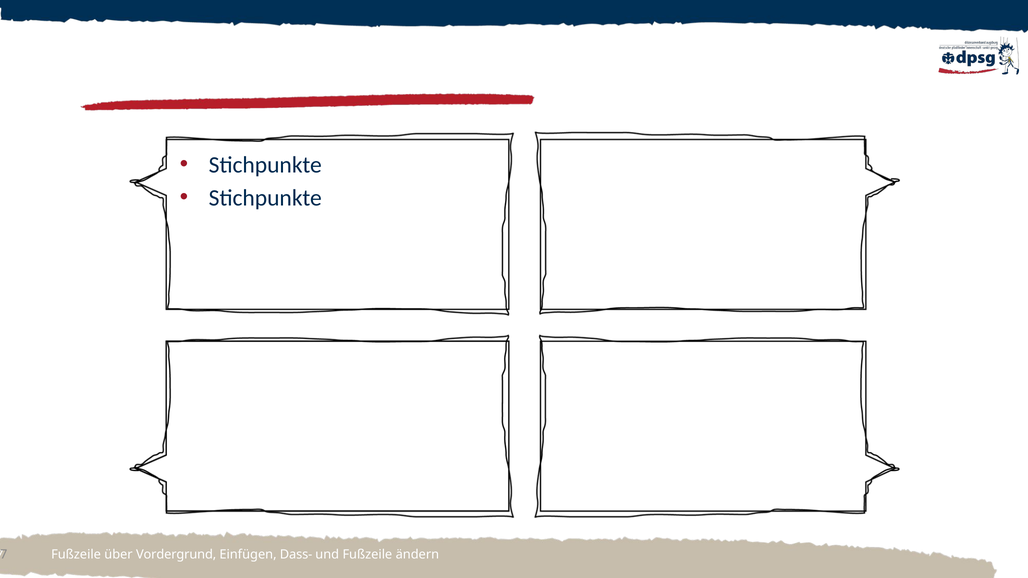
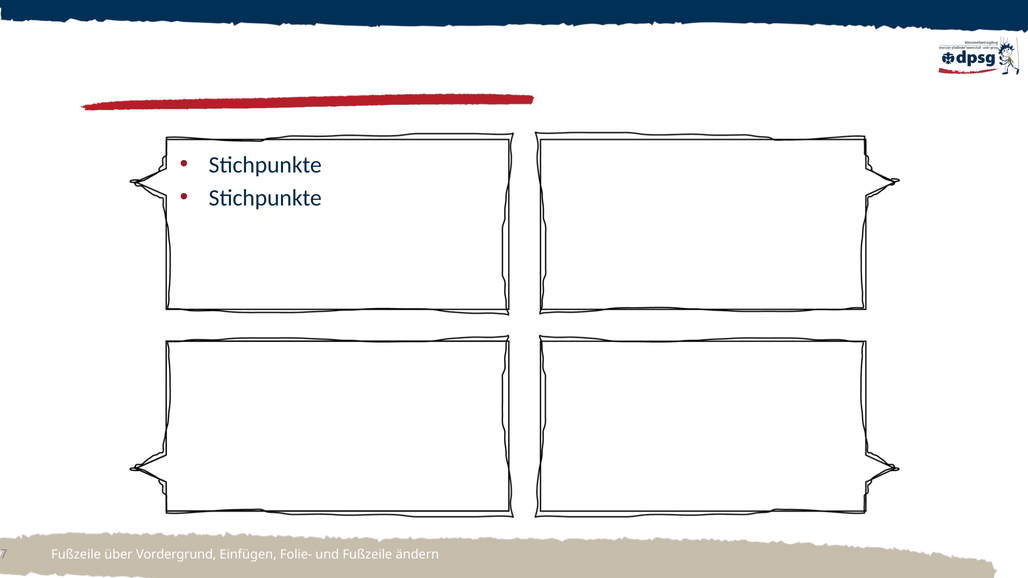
Dass-: Dass- -> Folie-
